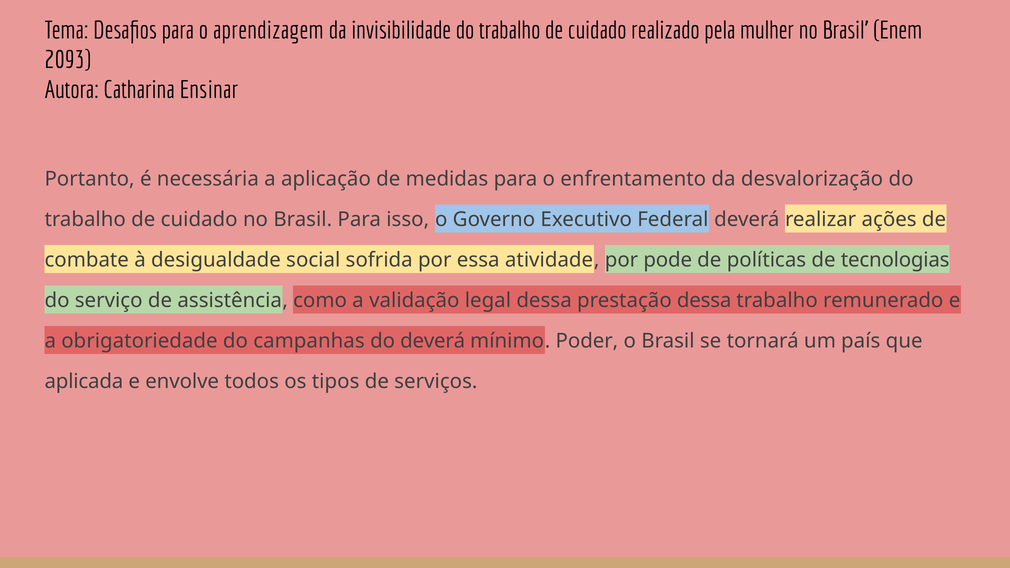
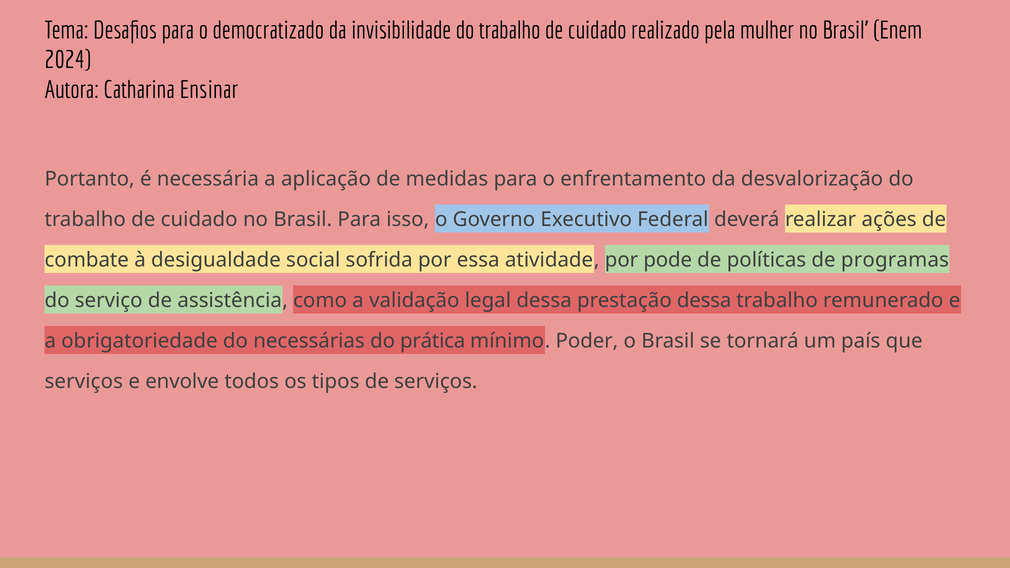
aprendizagem: aprendizagem -> democratizado
2093: 2093 -> 2024
tecnologias: tecnologias -> programas
campanhas: campanhas -> necessárias
do deverá: deverá -> prática
aplicada at (84, 382): aplicada -> serviços
